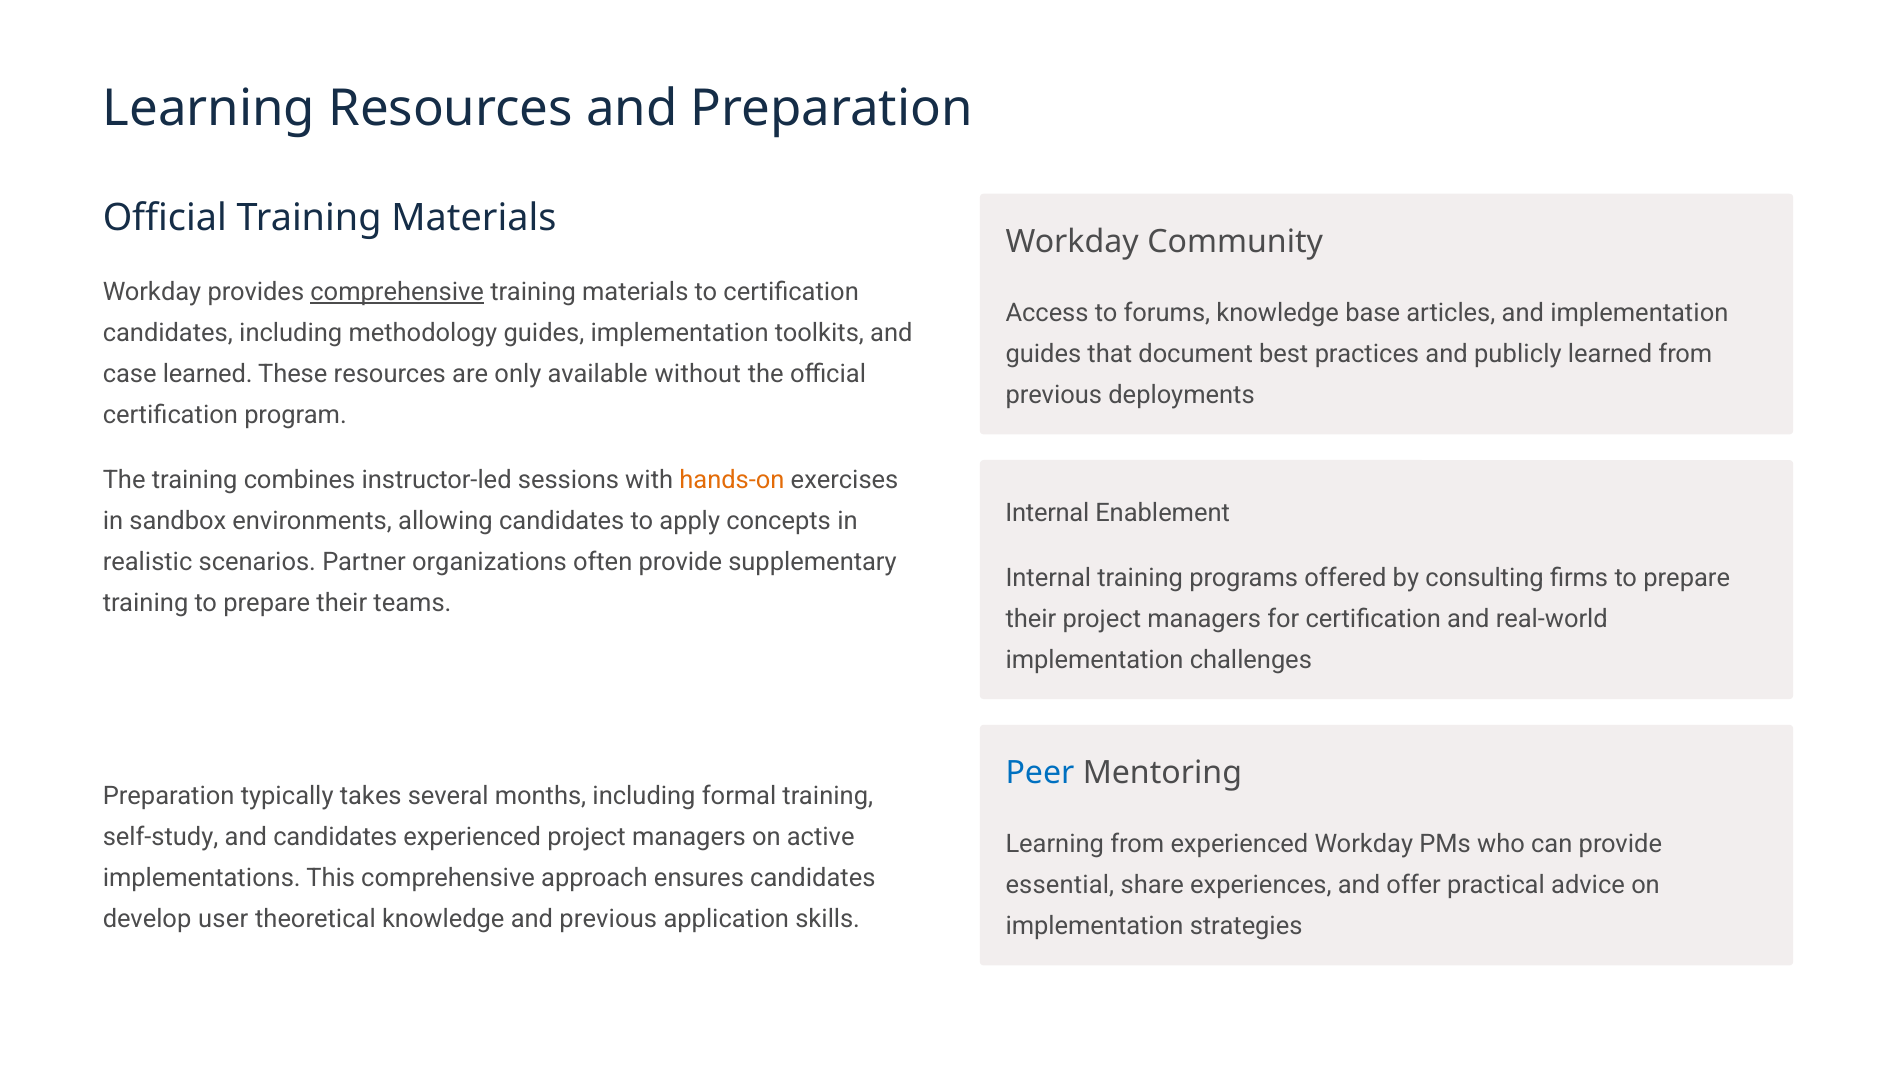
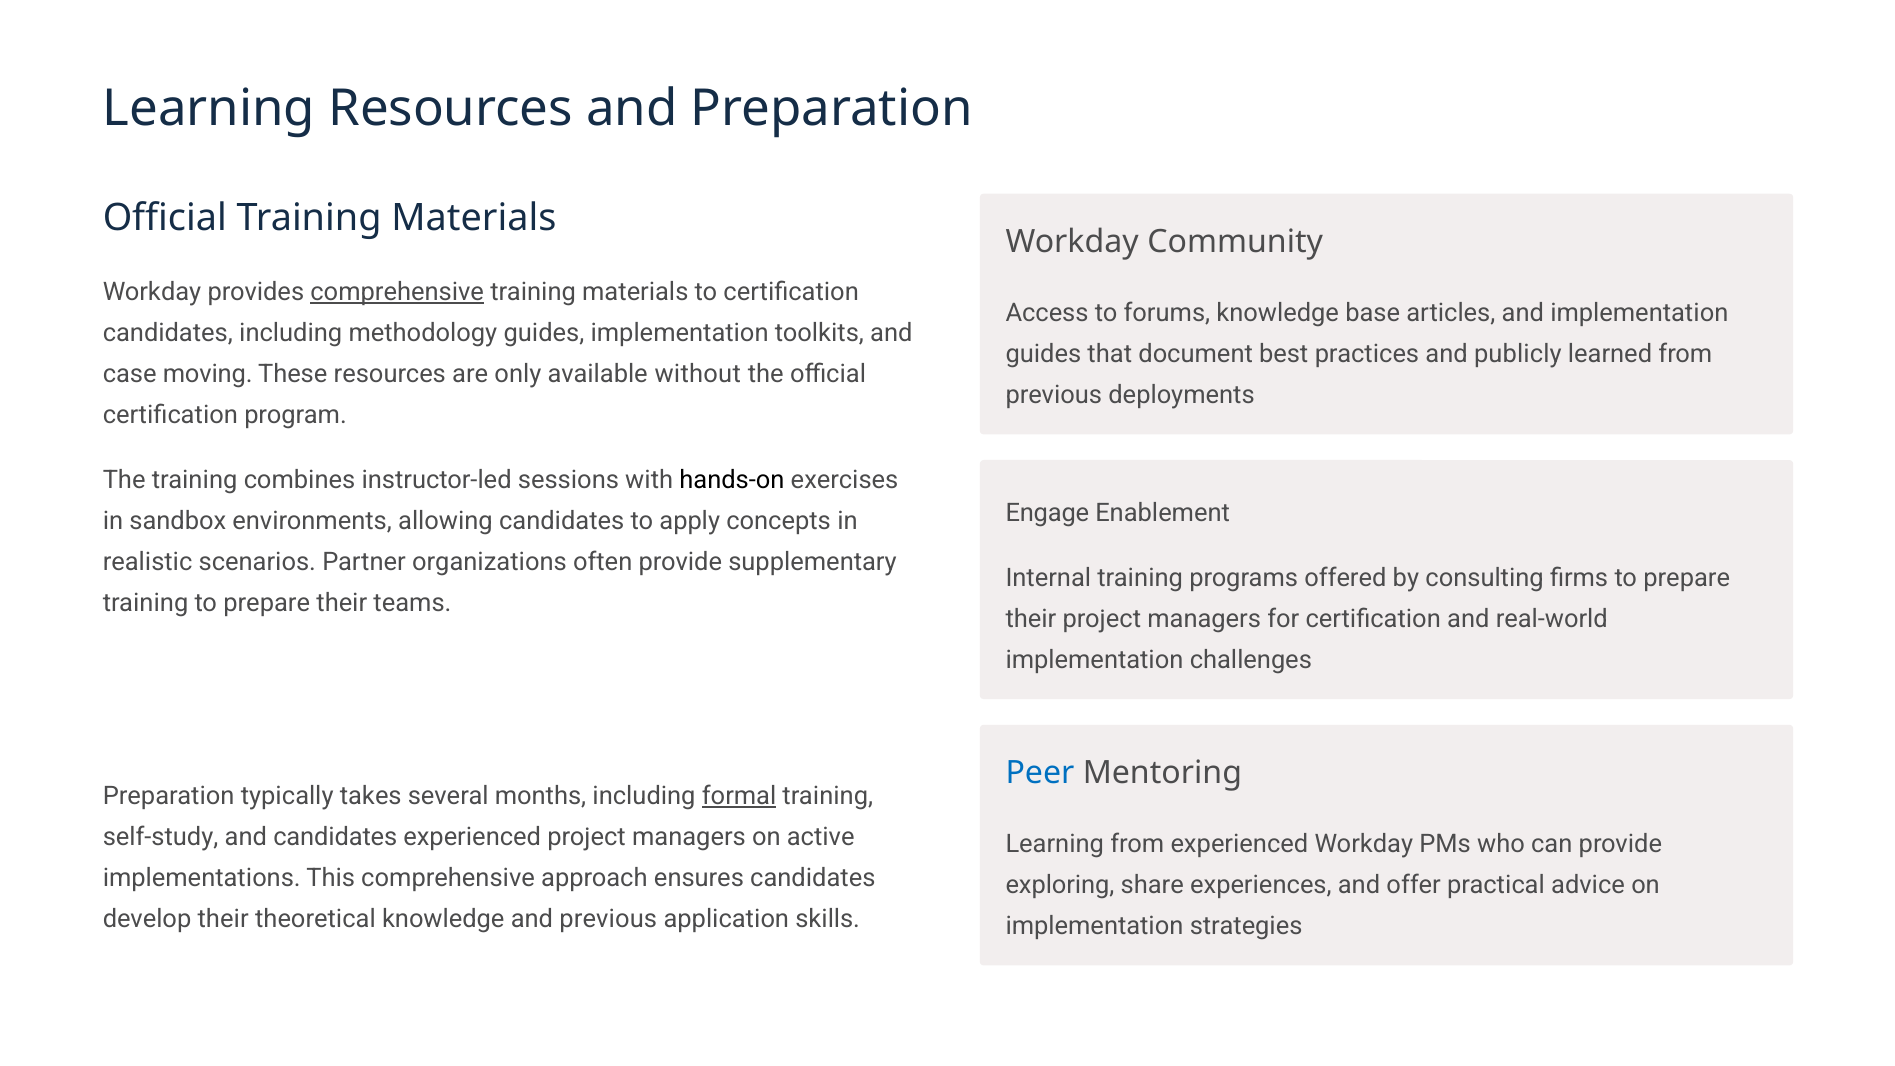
case learned: learned -> moving
hands-on colour: orange -> black
Internal at (1047, 513): Internal -> Engage
formal underline: none -> present
essential: essential -> exploring
develop user: user -> their
